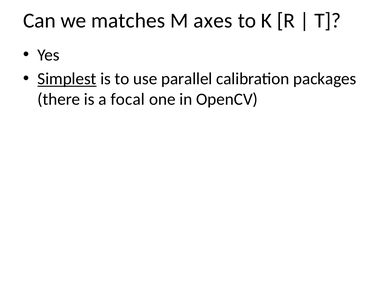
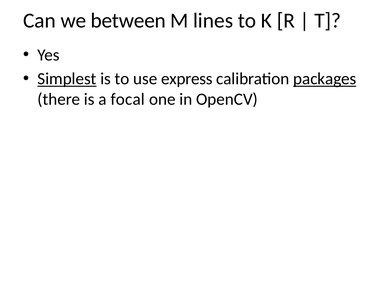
matches: matches -> between
axes: axes -> lines
parallel: parallel -> express
packages underline: none -> present
